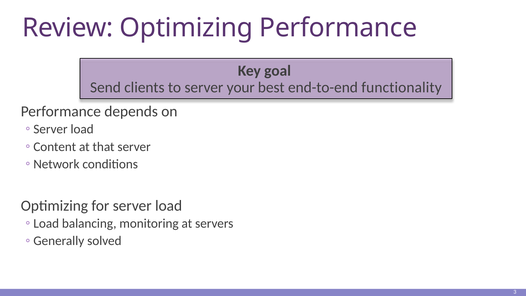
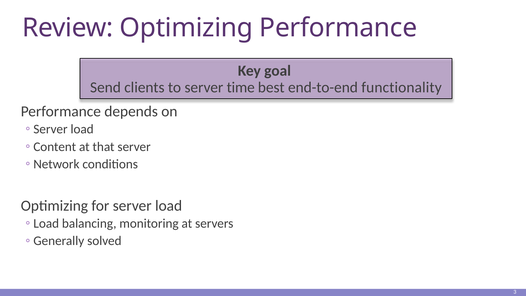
your: your -> time
